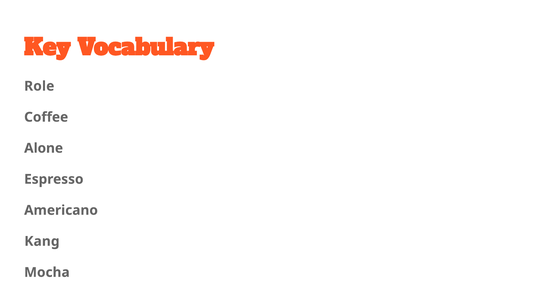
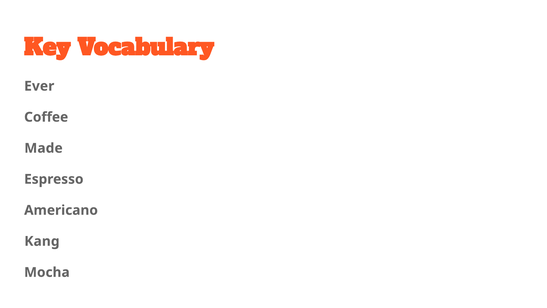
Role: Role -> Ever
Alone: Alone -> Made
